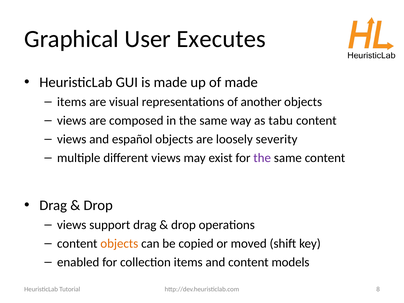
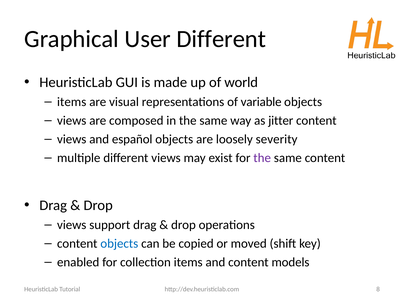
User Executes: Executes -> Different
of made: made -> world
another: another -> variable
tabu: tabu -> jitter
objects at (119, 244) colour: orange -> blue
